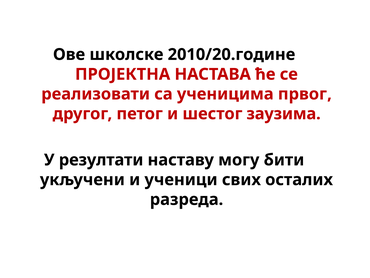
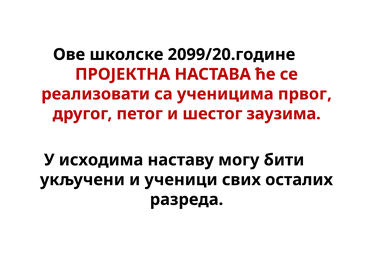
2010/20.године: 2010/20.године -> 2099/20.године
резултати: резултати -> исходима
